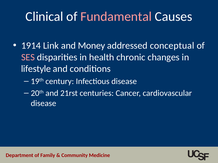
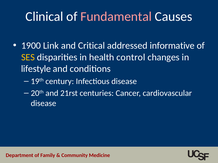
1914: 1914 -> 1900
Money: Money -> Critical
conceptual: conceptual -> informative
SES colour: pink -> yellow
chronic: chronic -> control
